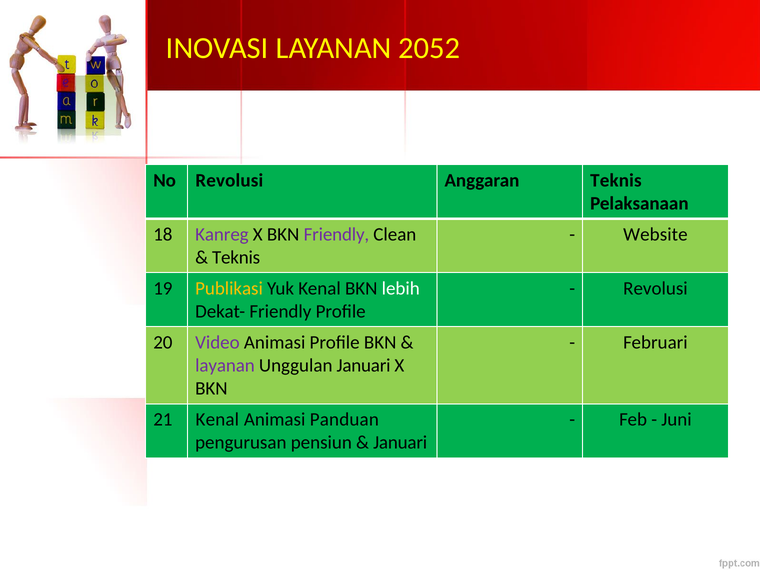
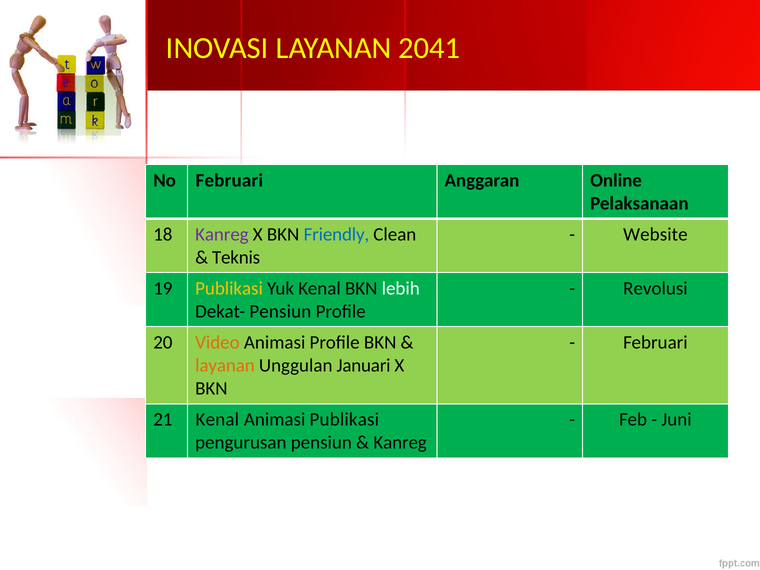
2052: 2052 -> 2041
No Revolusi: Revolusi -> Februari
Anggaran Teknis: Teknis -> Online
Friendly at (336, 234) colour: purple -> blue
Dekat- Friendly: Friendly -> Pensiun
Video colour: purple -> orange
layanan at (225, 366) colour: purple -> orange
Animasi Panduan: Panduan -> Publikasi
Januari at (400, 443): Januari -> Kanreg
